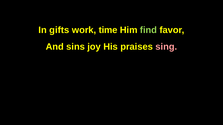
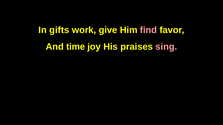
time: time -> give
find colour: light green -> pink
sins: sins -> time
